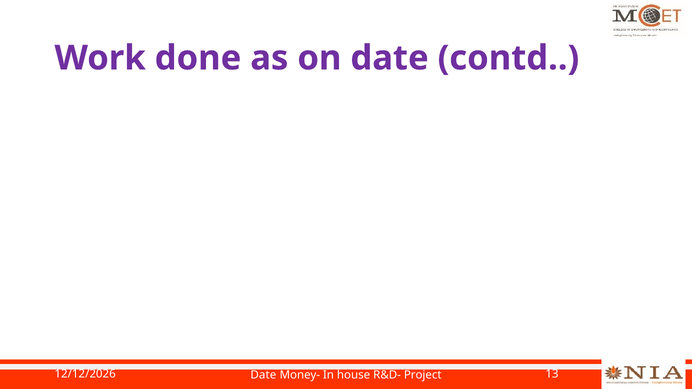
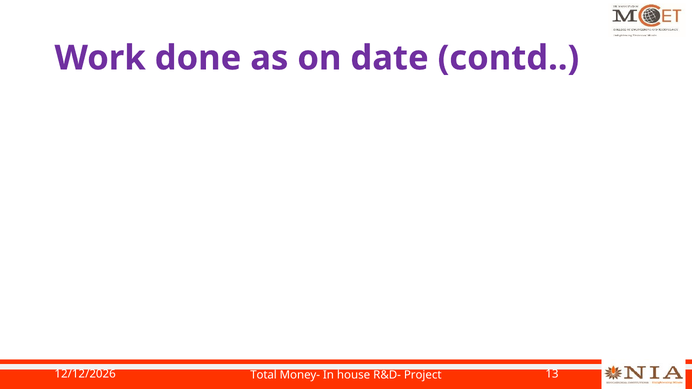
Date at (263, 375): Date -> Total
